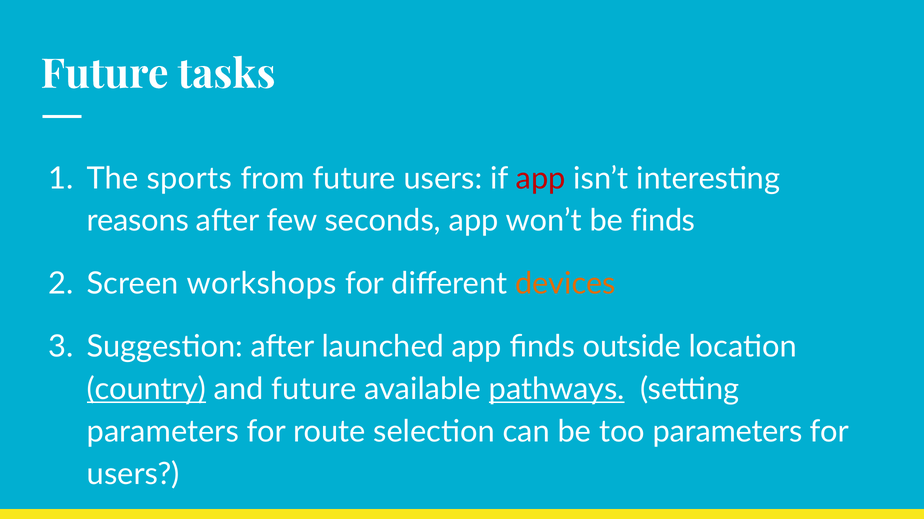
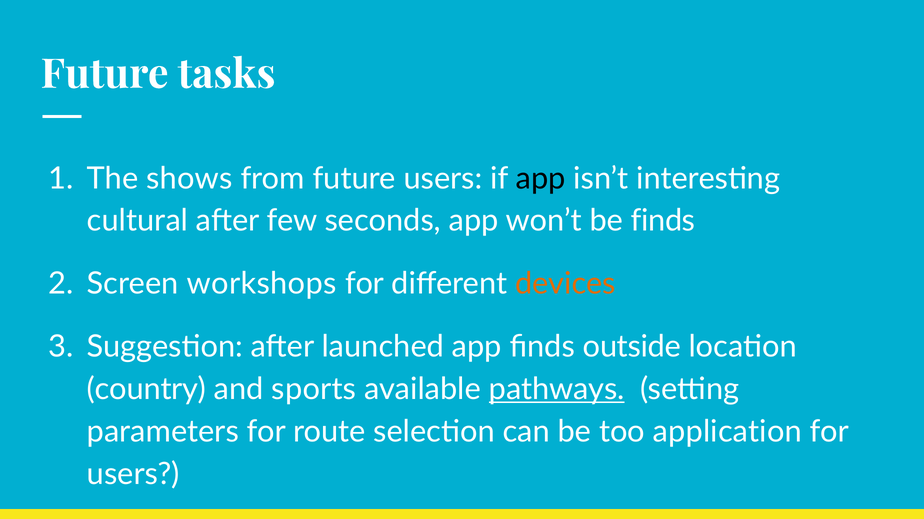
sports: sports -> shows
app at (541, 179) colour: red -> black
reasons: reasons -> cultural
country underline: present -> none
and future: future -> sports
too parameters: parameters -> application
